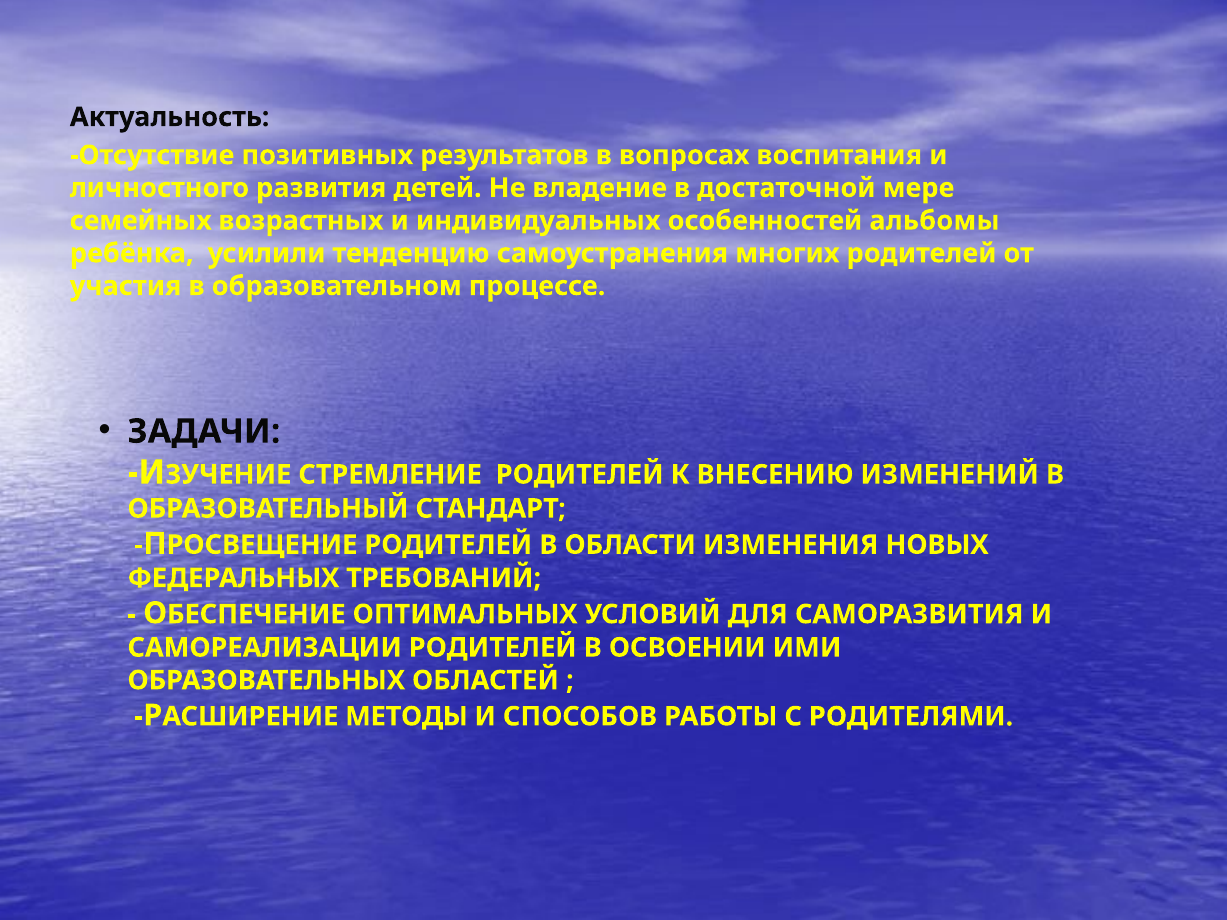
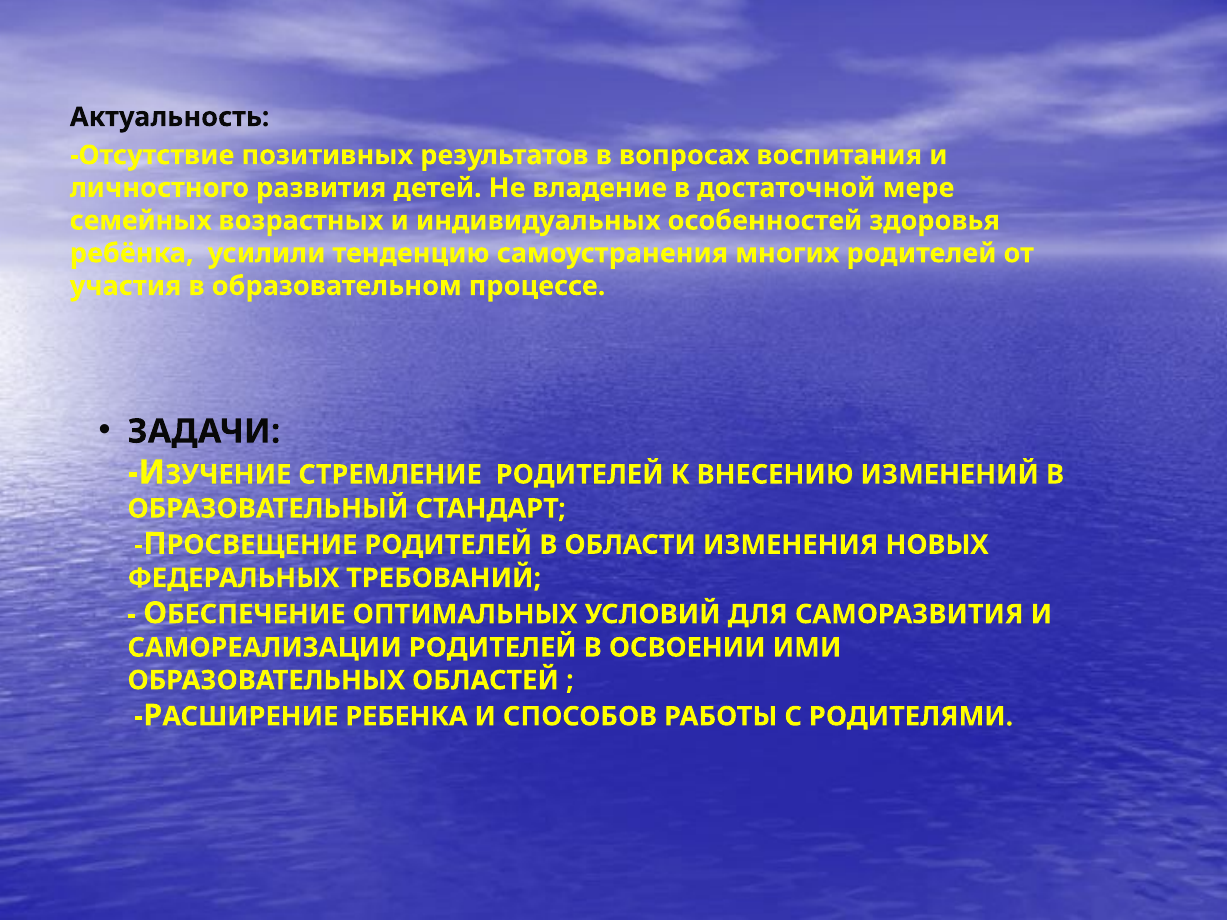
альбомы: альбомы -> здоровья
МЕТОДЫ: МЕТОДЫ -> РЕБЕНКА
